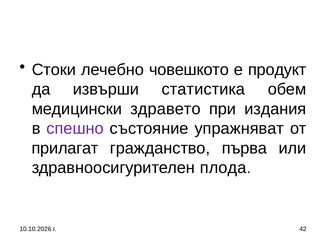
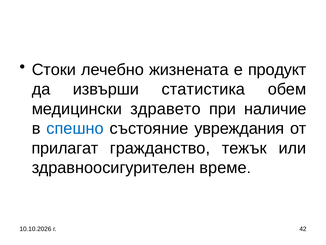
човешкото: човешкото -> жизнената
издания: издания -> наличие
спешно colour: purple -> blue
упражняват: упражняват -> увреждания
първа: първа -> тежък
плода: плода -> време
